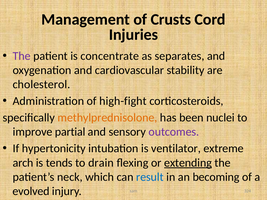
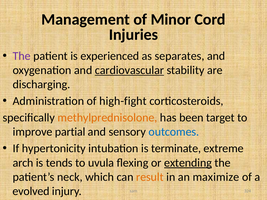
Crusts: Crusts -> Minor
concentrate: concentrate -> experienced
cardiovascular underline: none -> present
cholesterol: cholesterol -> discharging
nuclei: nuclei -> target
outcomes colour: purple -> blue
ventilator: ventilator -> terminate
drain: drain -> uvula
result colour: blue -> orange
becoming: becoming -> maximize
